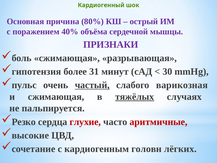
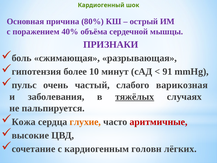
31: 31 -> 10
30: 30 -> 91
частый underline: present -> none
и сжимающая: сжимающая -> заболевания
Резко: Резко -> Кожа
глухие colour: red -> orange
